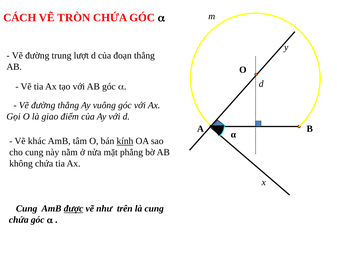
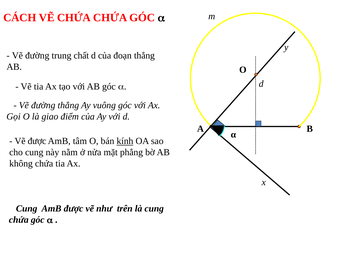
VẼ TRÒN: TRÒN -> CHỨA
lượt: lượt -> chất
Vẽ khác: khác -> được
được at (74, 208) underline: present -> none
